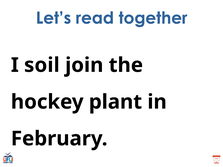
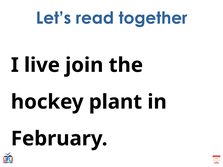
soil: soil -> live
